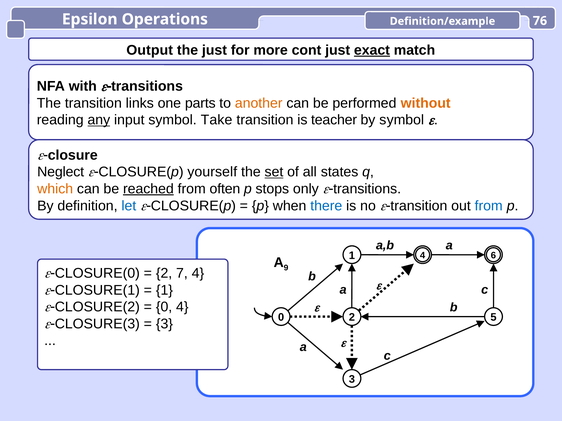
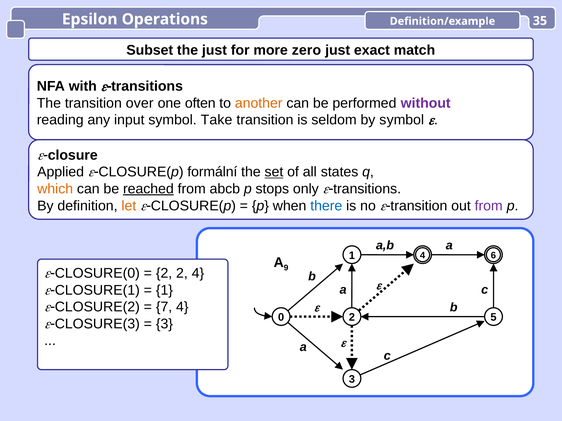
76: 76 -> 35
Output: Output -> Subset
cont: cont -> zero
exact underline: present -> none
links: links -> over
parts: parts -> often
without colour: orange -> purple
any underline: present -> none
teacher: teacher -> seldom
Neglect: Neglect -> Applied
yourself: yourself -> formální
often: often -> abcb
let colour: blue -> orange
from at (489, 206) colour: blue -> purple
2 7: 7 -> 2
0 at (164, 307): 0 -> 7
